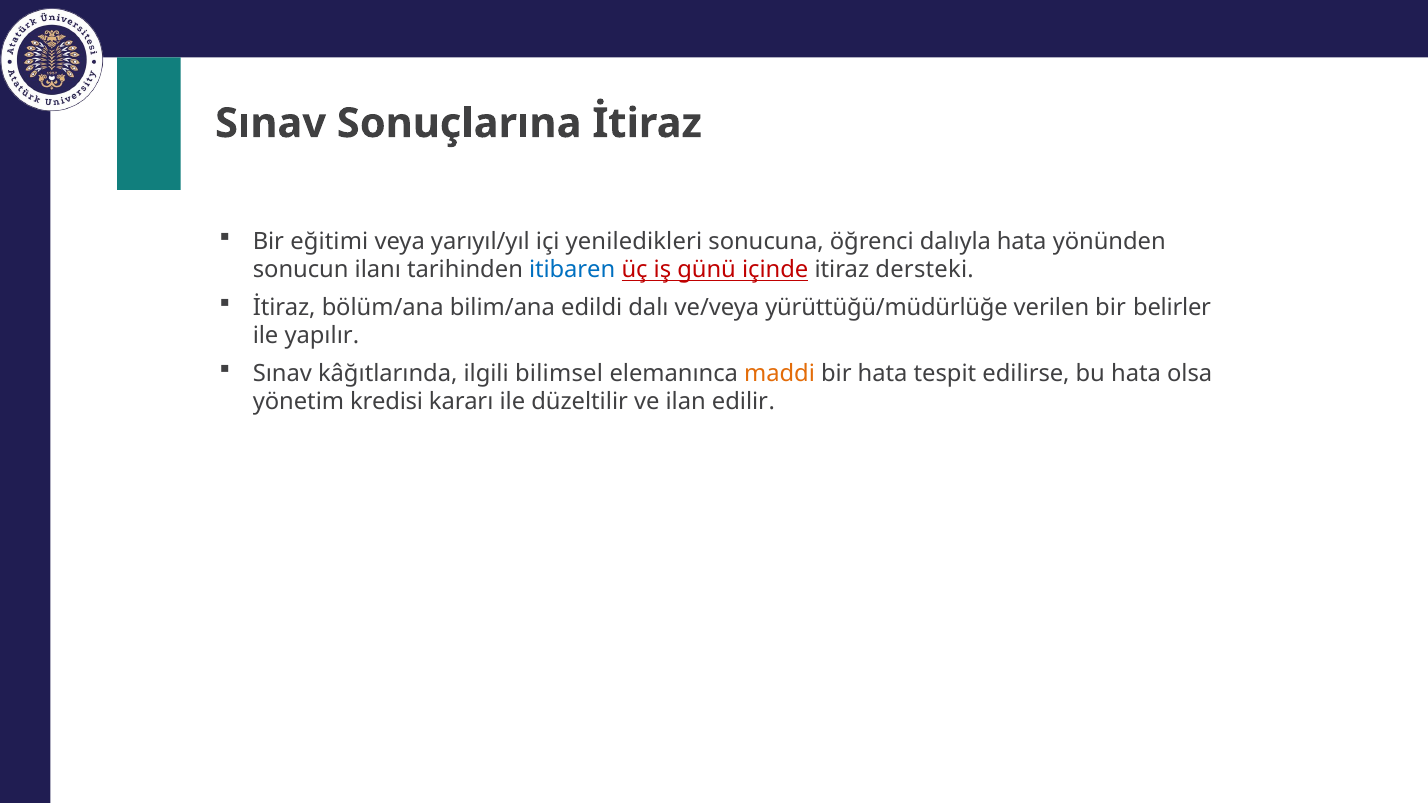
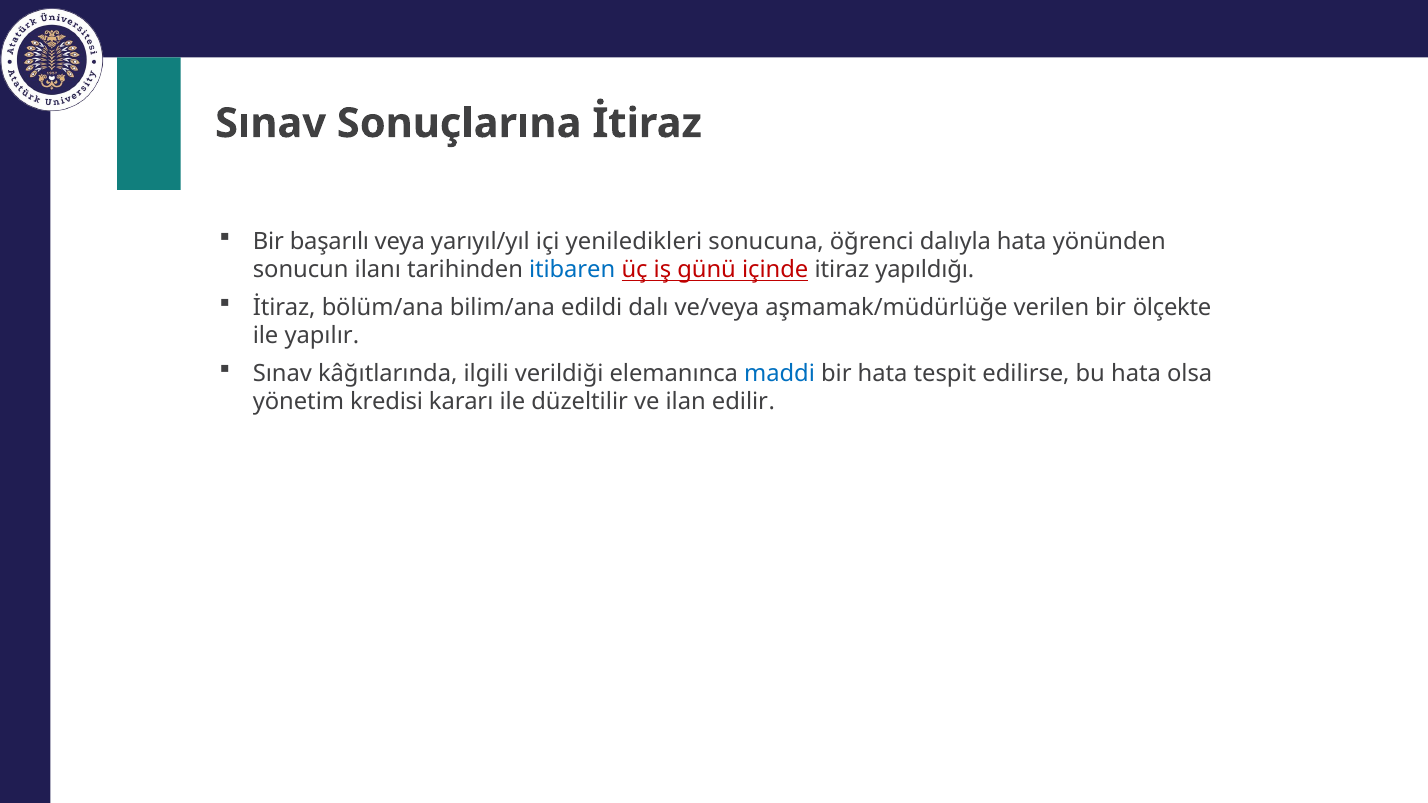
eğitimi: eğitimi -> başarılı
dersteki: dersteki -> yapıldığı
yürüttüğü/müdürlüğe: yürüttüğü/müdürlüğe -> aşmamak/müdürlüğe
belirler: belirler -> ölçekte
bilimsel: bilimsel -> verildiği
maddi colour: orange -> blue
